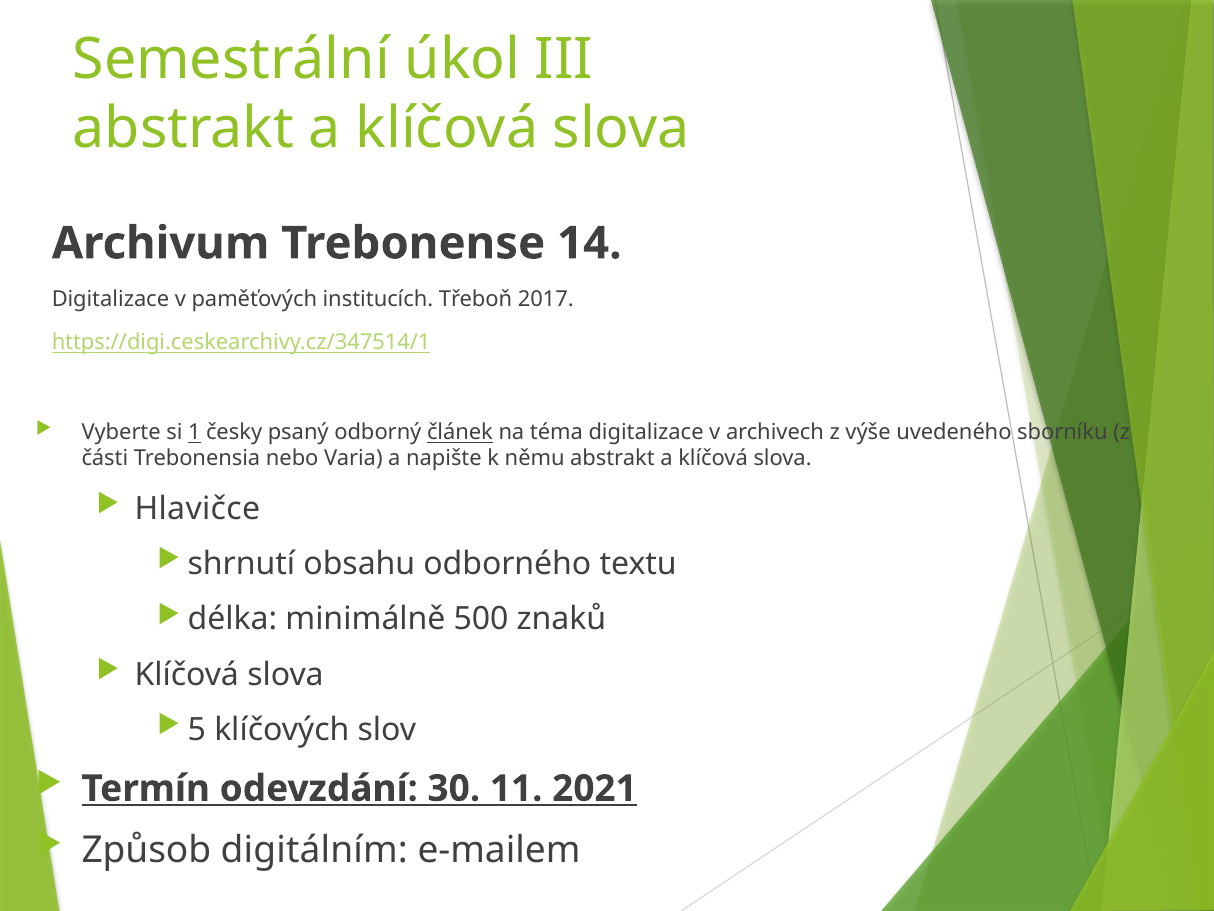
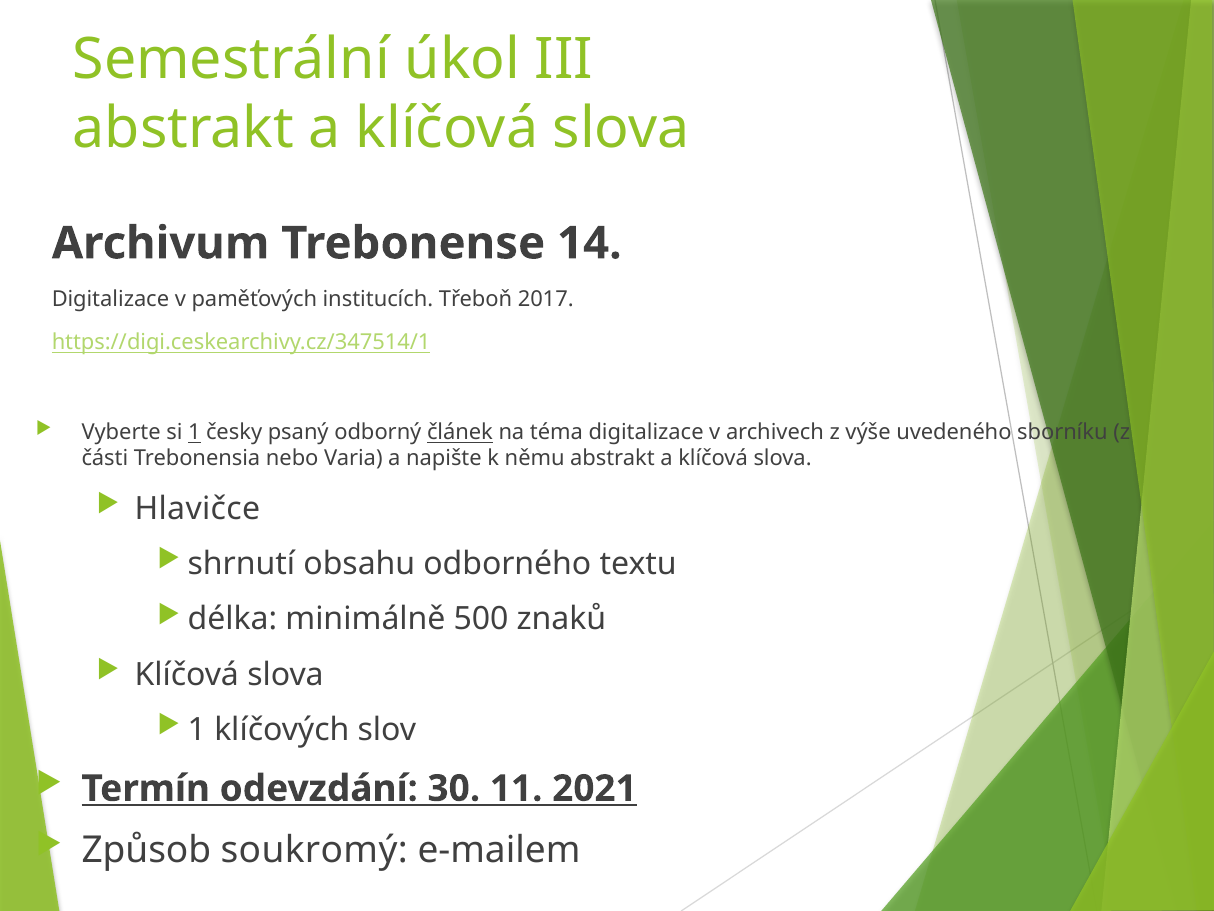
5 at (197, 729): 5 -> 1
digitálním: digitálním -> soukromý
